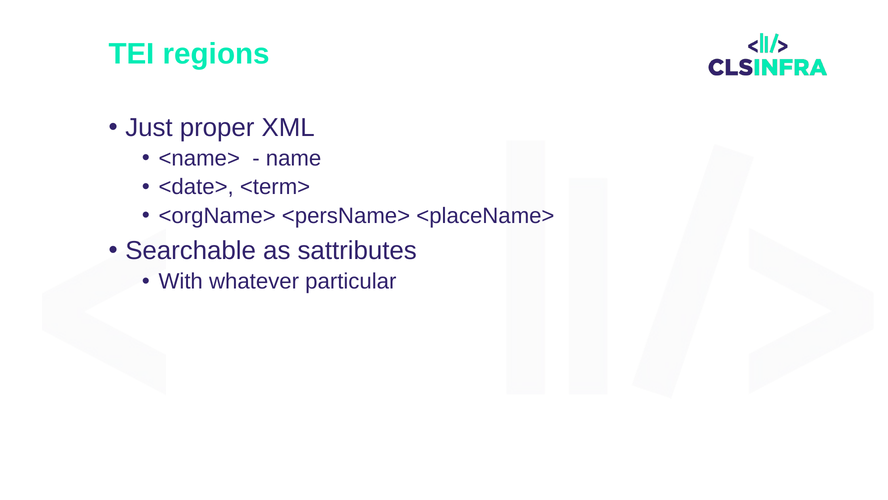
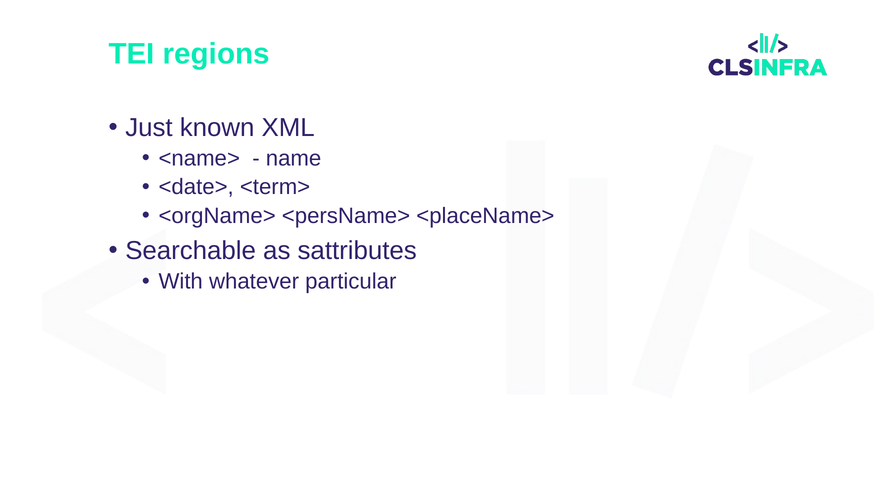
proper: proper -> known
